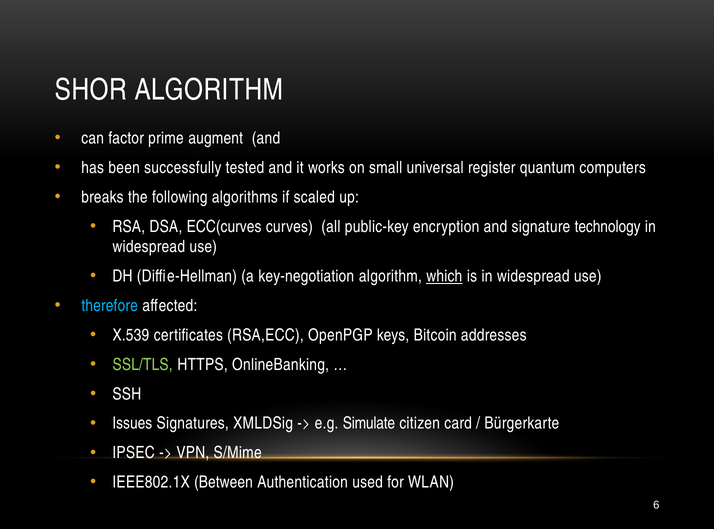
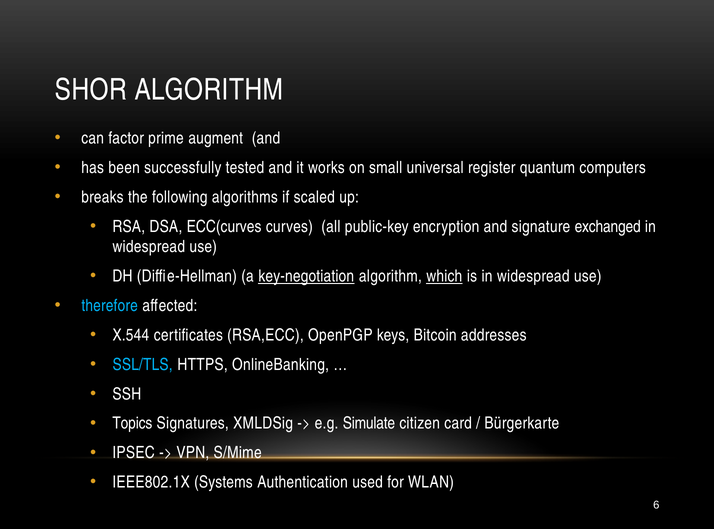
technology: technology -> exchanged
key-negotiation underline: none -> present
X.539: X.539 -> X.544
SSL/TLS colour: light green -> light blue
Issues: Issues -> Topics
Between: Between -> Systems
